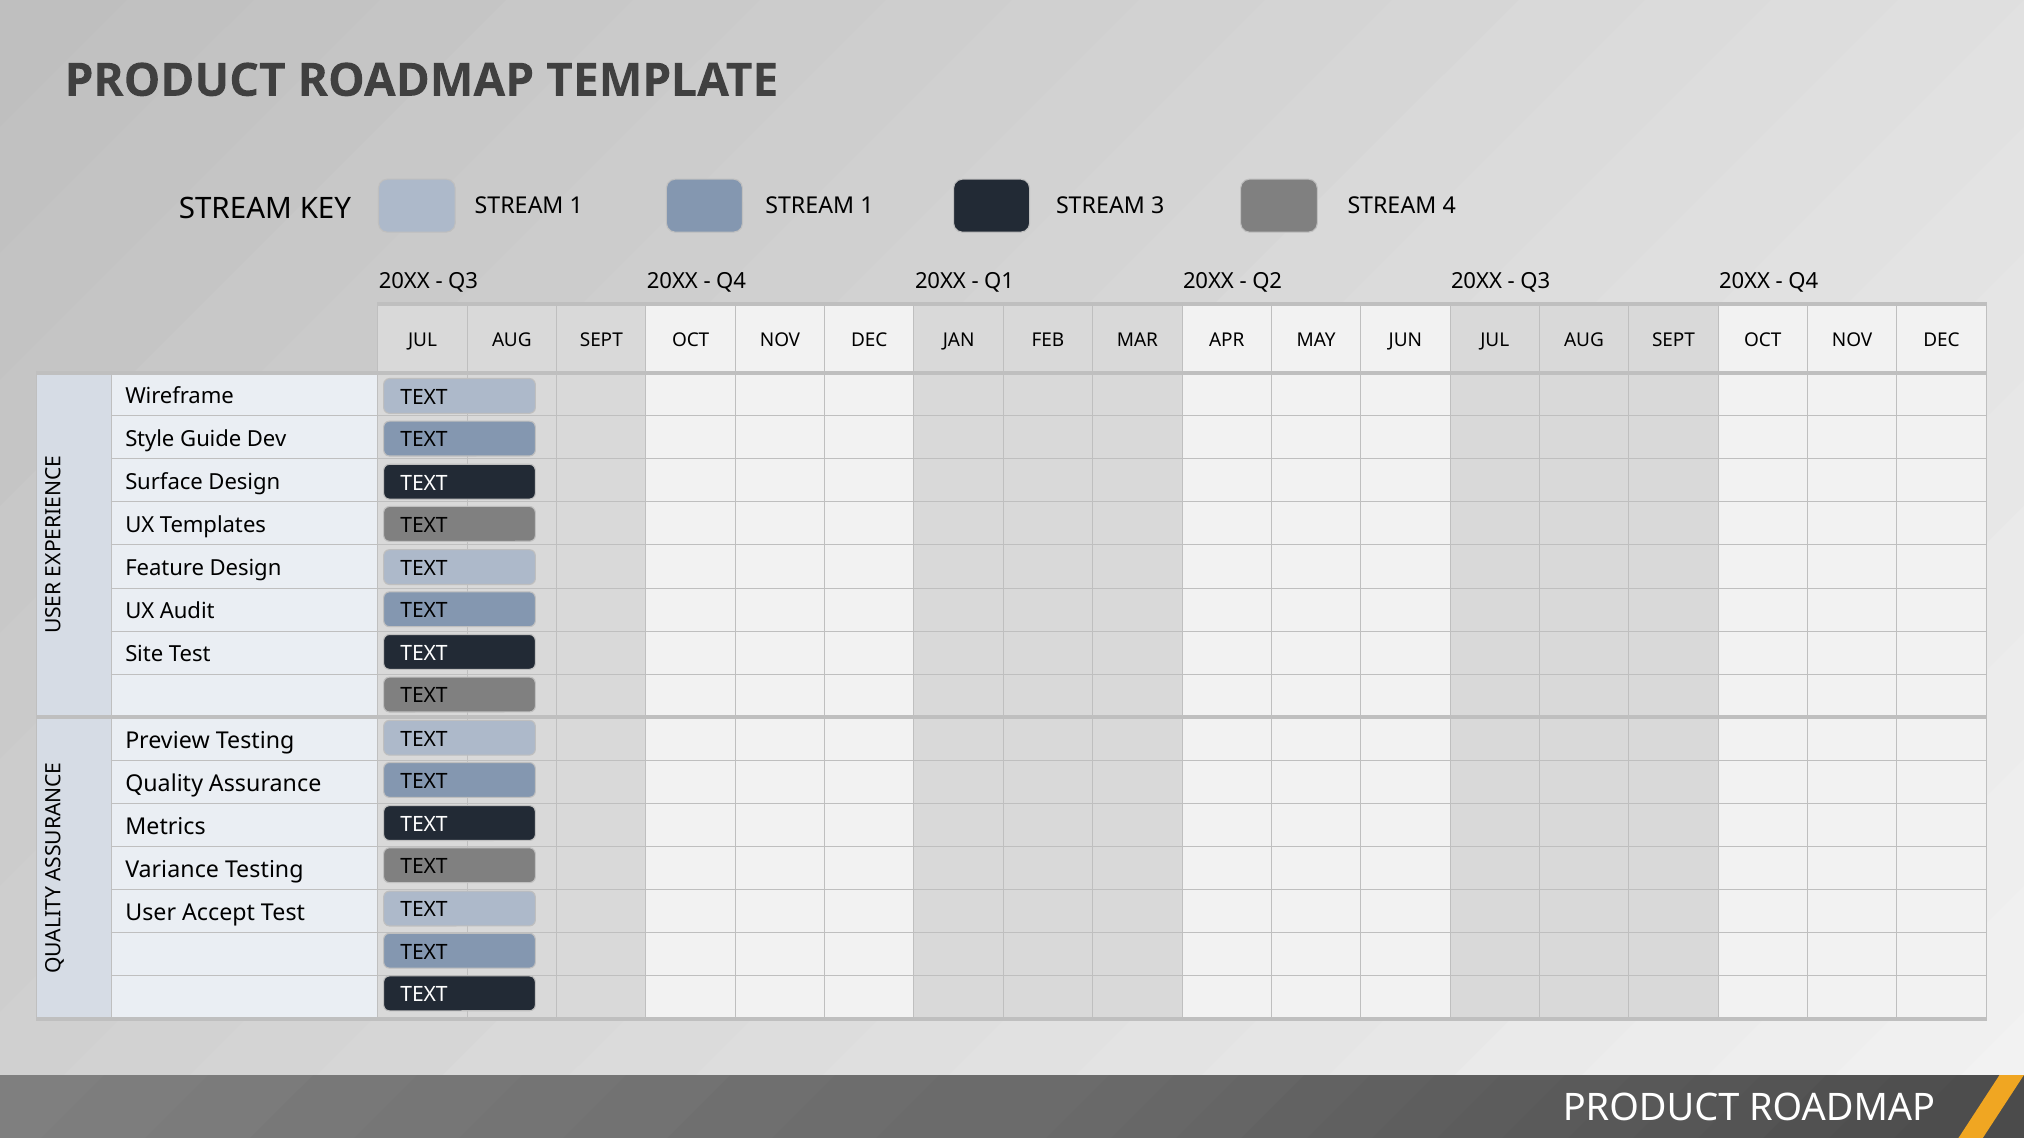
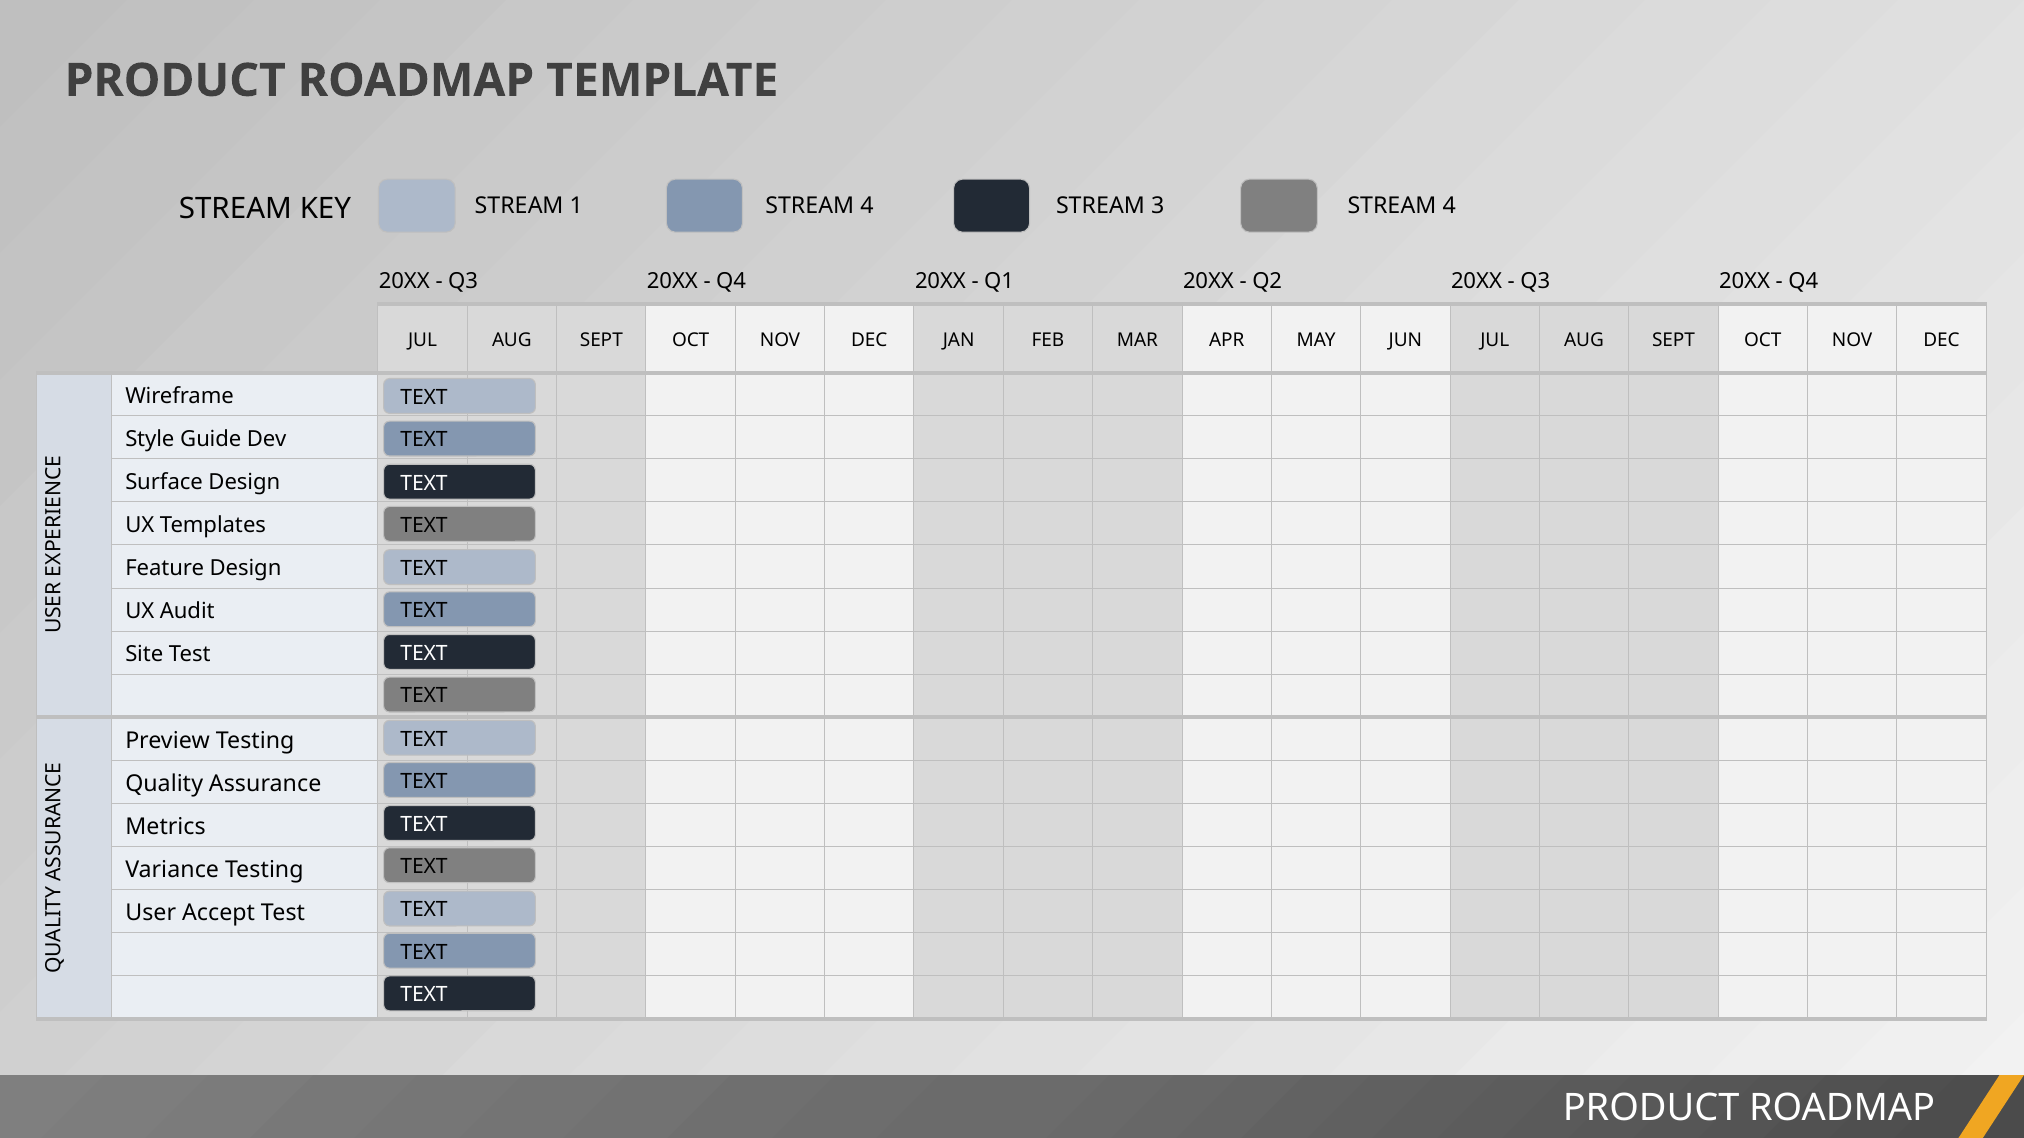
1 at (867, 206): 1 -> 4
